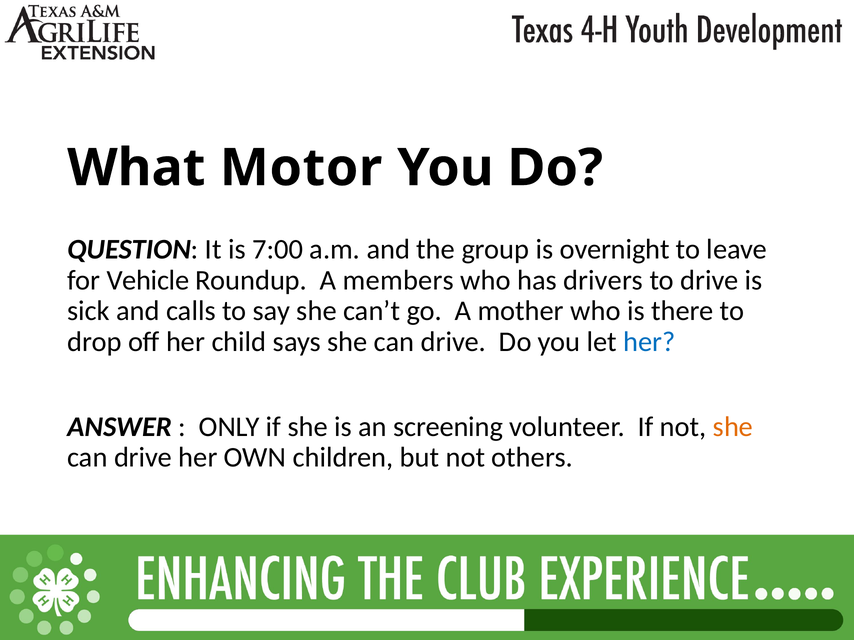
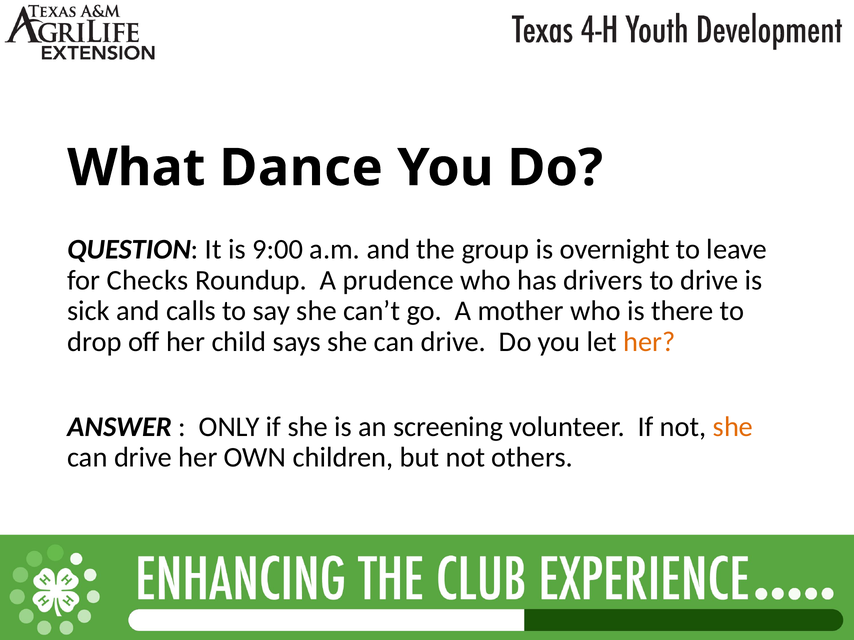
Motor: Motor -> Dance
7:00: 7:00 -> 9:00
Vehicle: Vehicle -> Checks
members: members -> prudence
her at (649, 342) colour: blue -> orange
